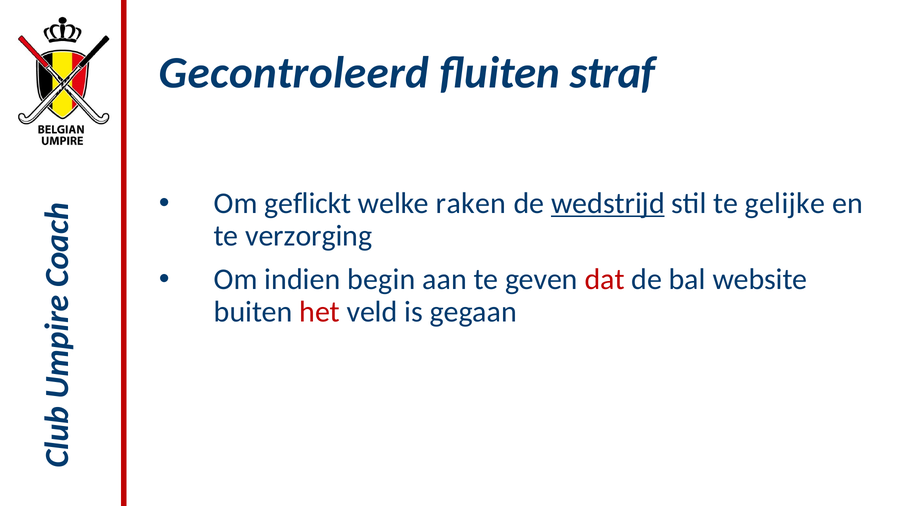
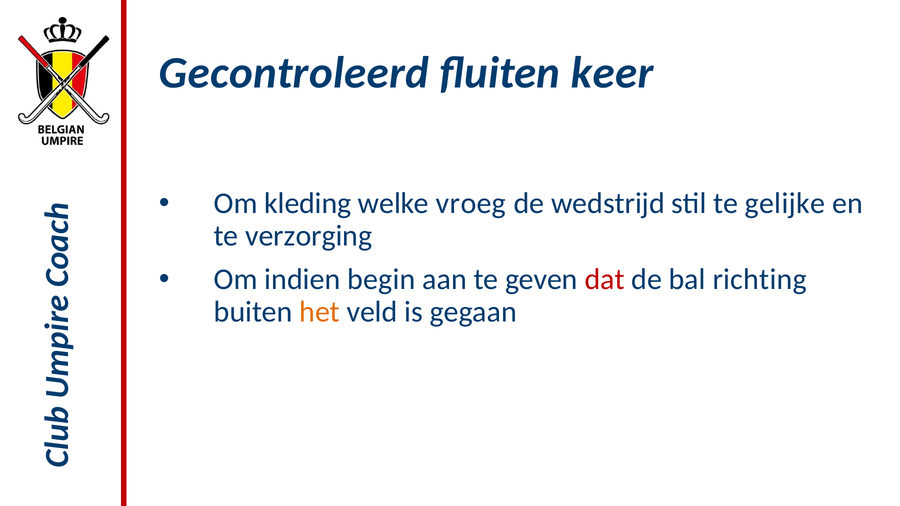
straf: straf -> keer
geflickt: geflickt -> kleding
raken: raken -> vroeg
wedstrijd underline: present -> none
website: website -> richting
het colour: red -> orange
